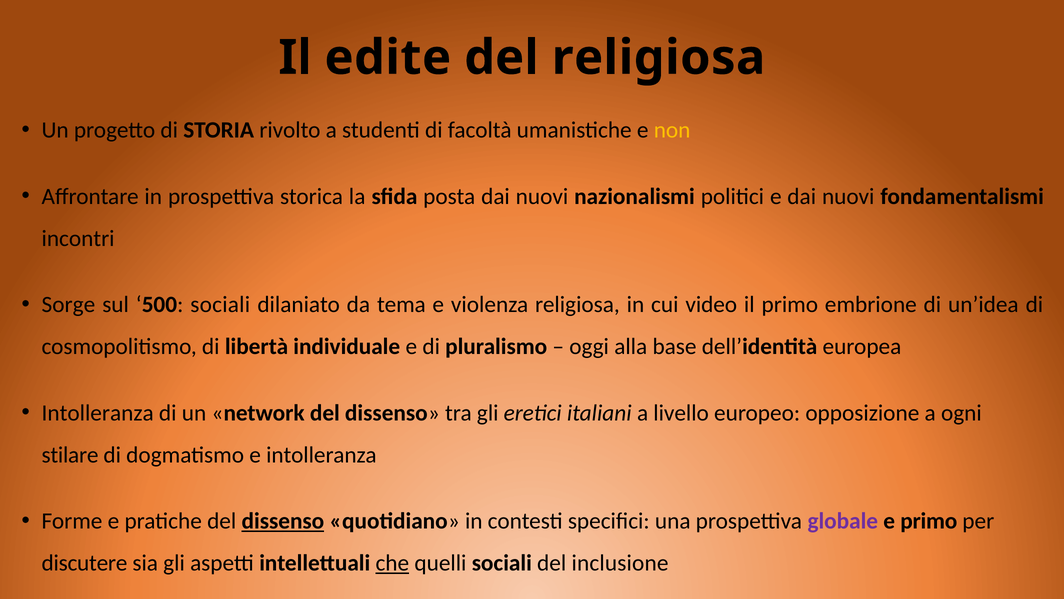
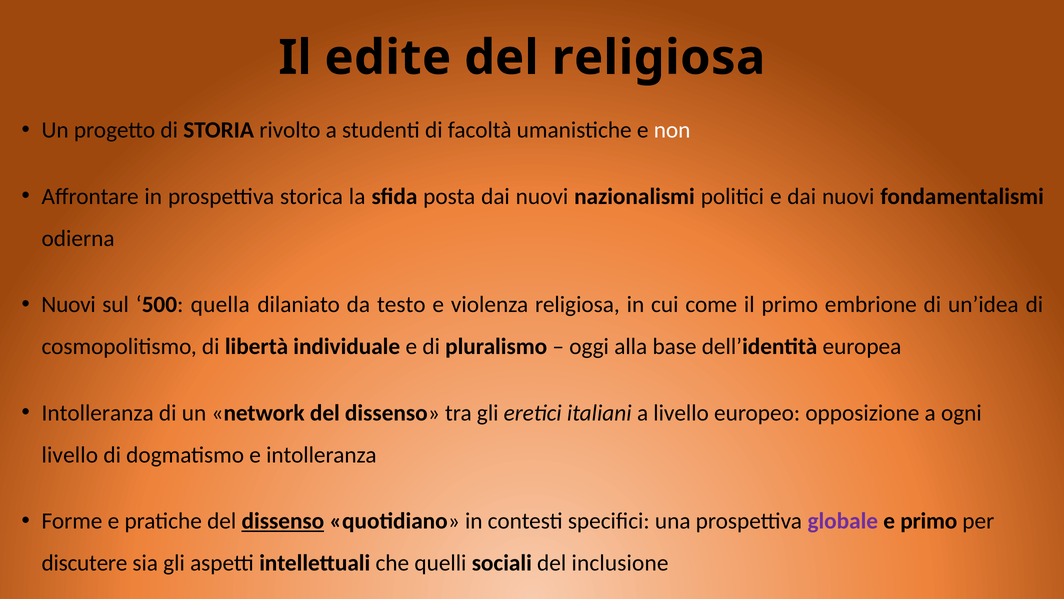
non colour: yellow -> white
incontri: incontri -> odierna
Sorge at (68, 305): Sorge -> Nuovi
500 sociali: sociali -> quella
tema: tema -> testo
video: video -> come
stilare at (70, 455): stilare -> livello
che underline: present -> none
